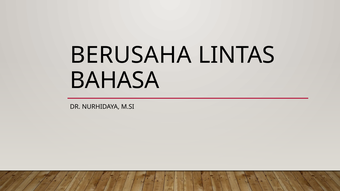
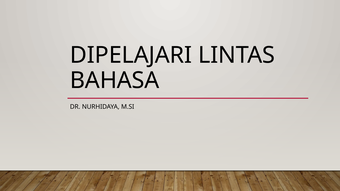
BERUSAHA: BERUSAHA -> DIPELAJARI
